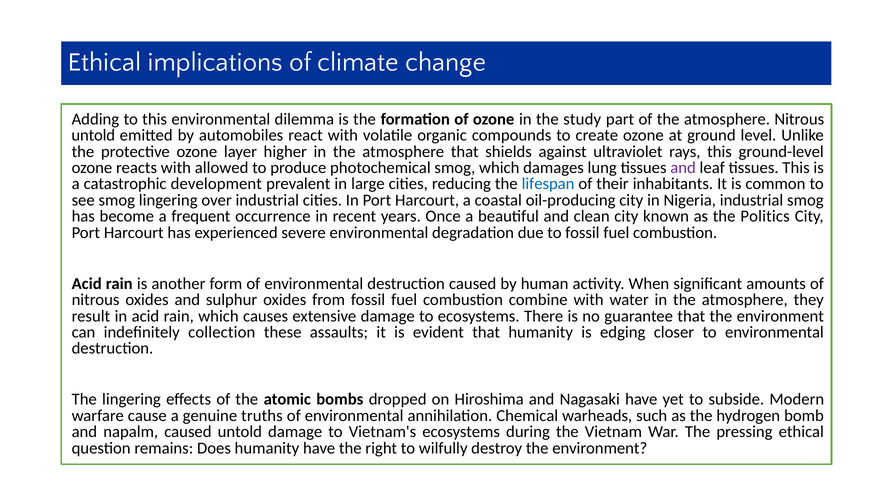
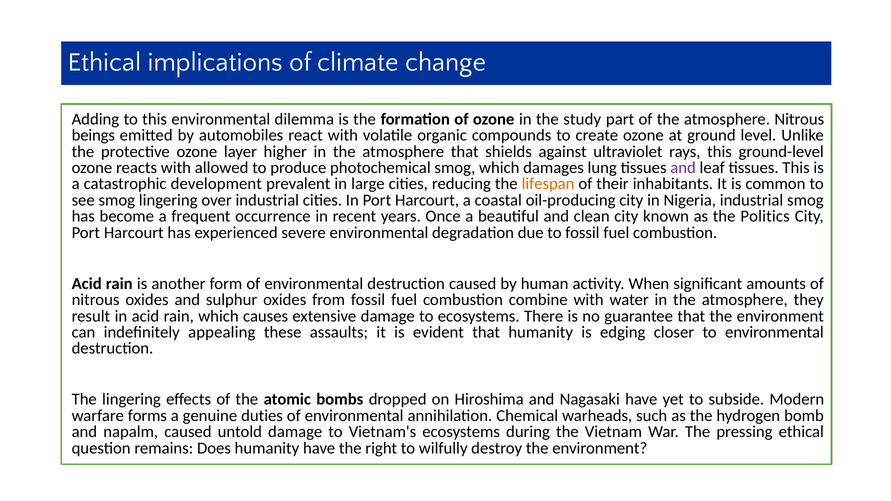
untold at (93, 135): untold -> beings
lifespan colour: blue -> orange
collection: collection -> appealing
cause: cause -> forms
truths: truths -> duties
